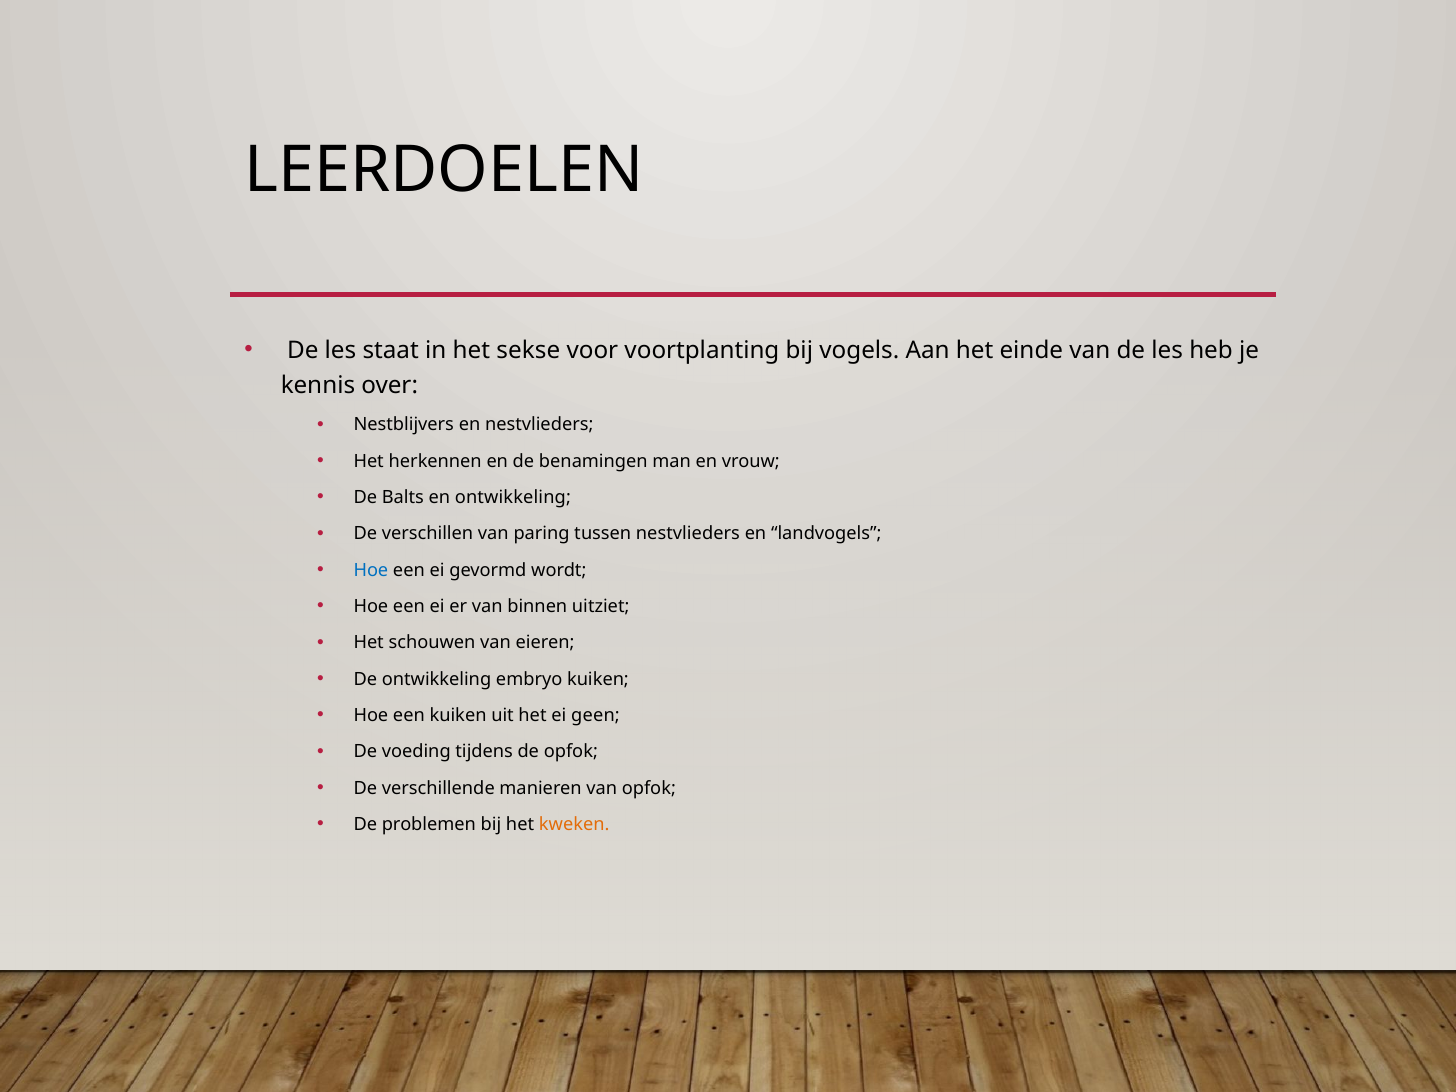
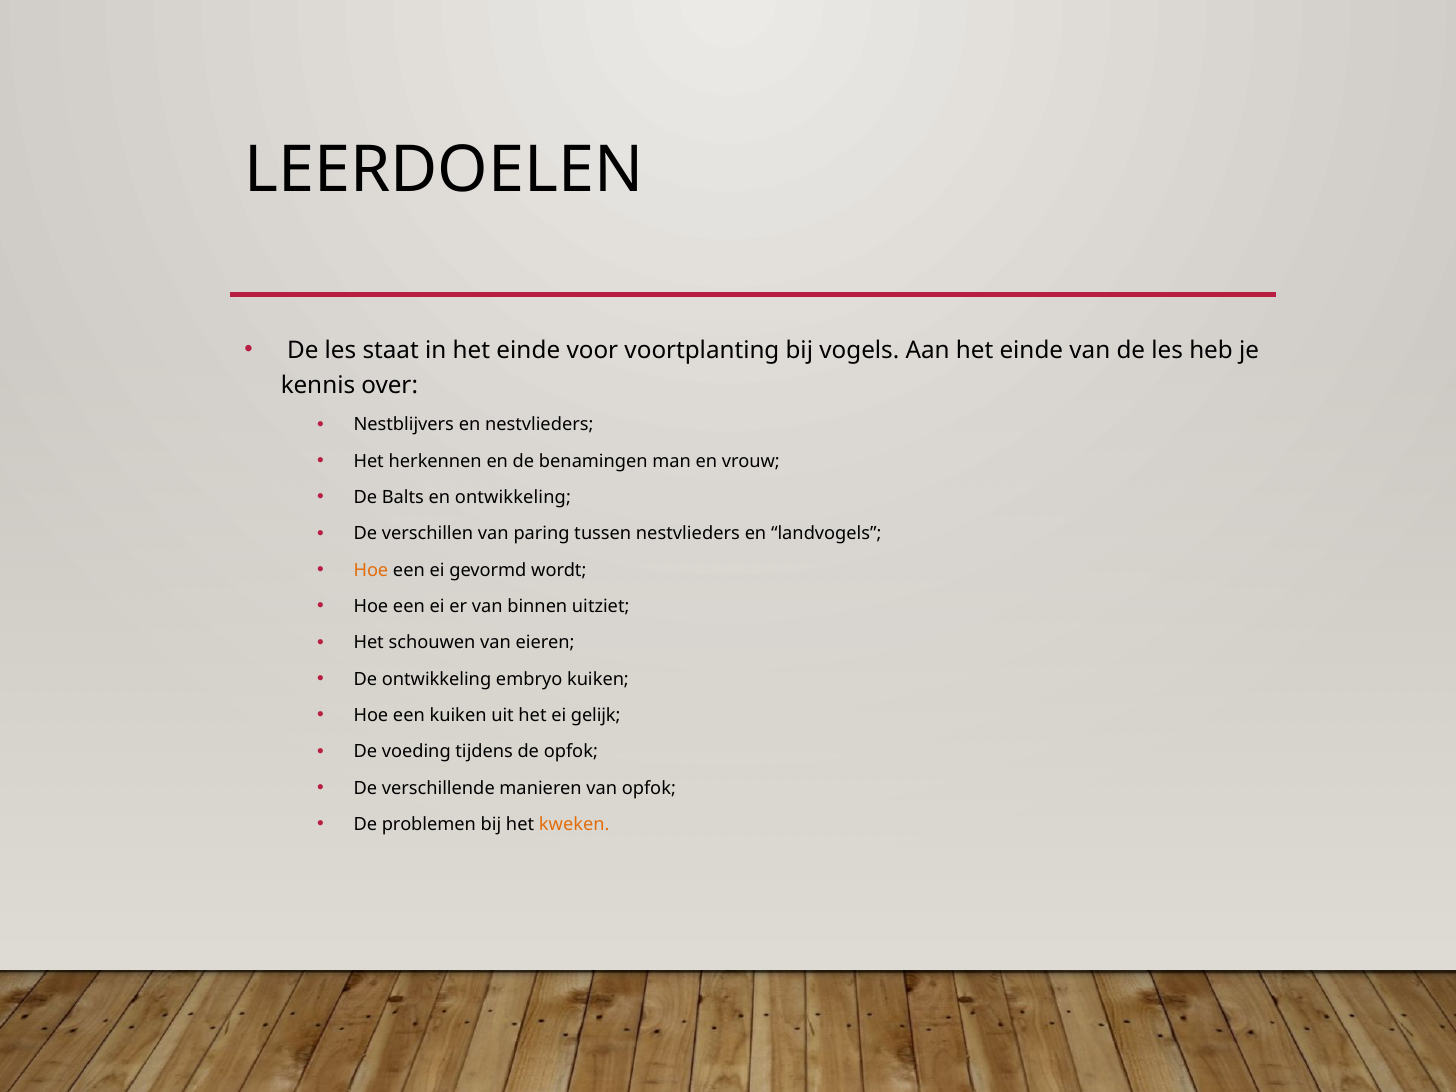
in het sekse: sekse -> einde
Hoe at (371, 570) colour: blue -> orange
geen: geen -> gelijk
